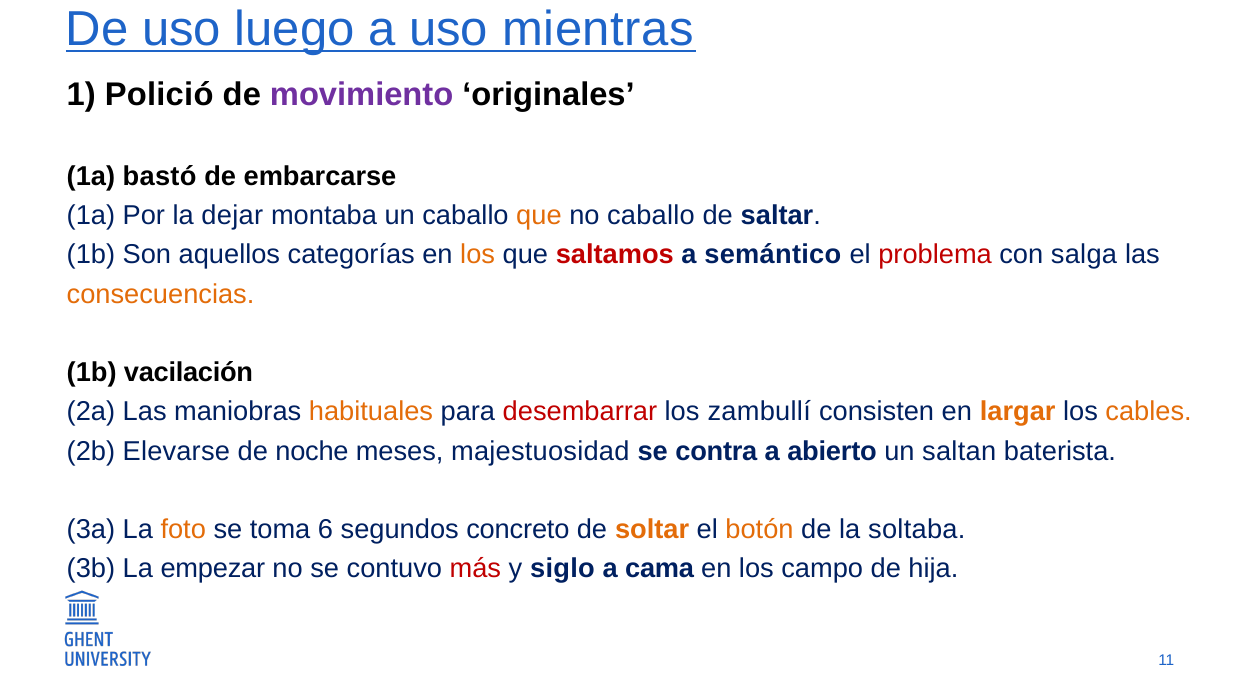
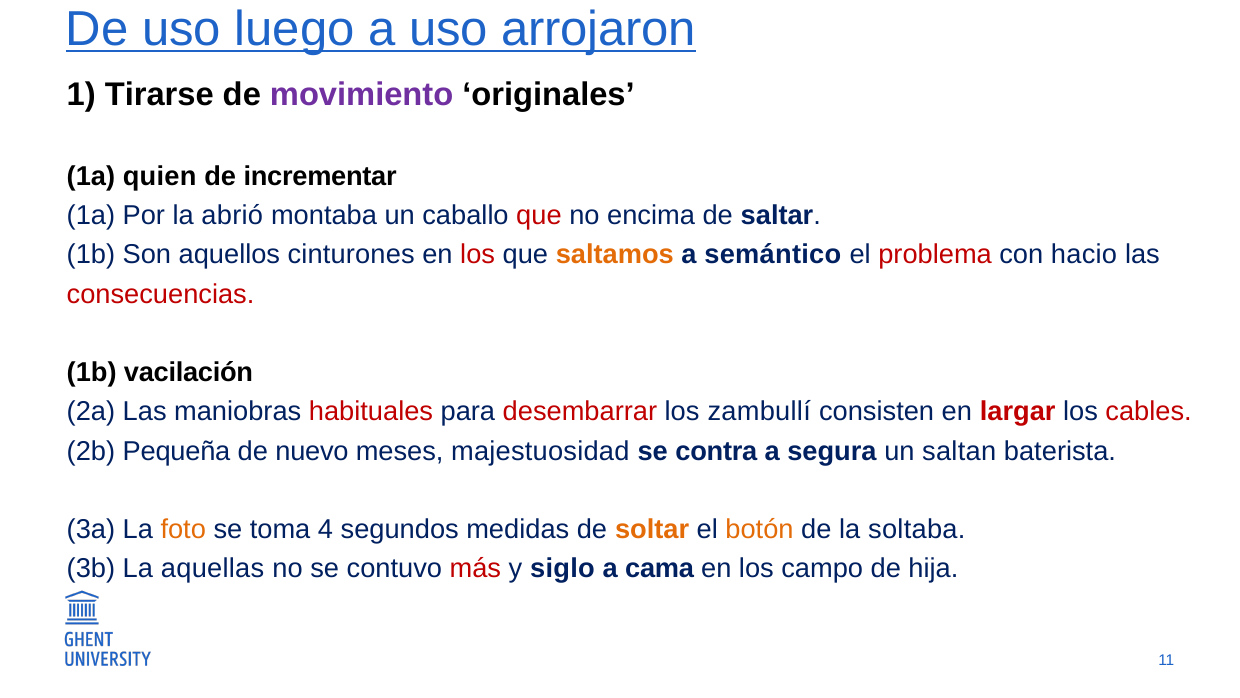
mientras: mientras -> arrojaron
Polició: Polició -> Tirarse
bastó: bastó -> quien
embarcarse: embarcarse -> incrementar
dejar: dejar -> abrió
que at (539, 215) colour: orange -> red
no caballo: caballo -> encima
categorías: categorías -> cinturones
los at (478, 255) colour: orange -> red
saltamos colour: red -> orange
salga: salga -> hacio
consecuencias colour: orange -> red
habituales colour: orange -> red
largar colour: orange -> red
cables colour: orange -> red
Elevarse: Elevarse -> Pequeña
noche: noche -> nuevo
abierto: abierto -> segura
6: 6 -> 4
concreto: concreto -> medidas
empezar: empezar -> aquellas
